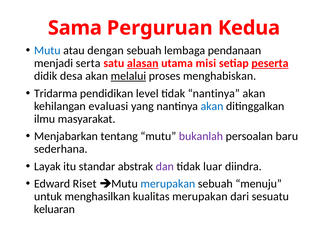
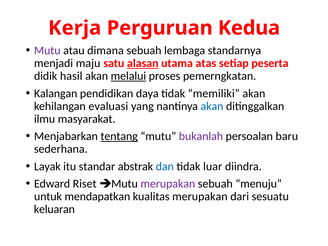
Sama: Sama -> Kerja
Mutu at (47, 50) colour: blue -> purple
dengan: dengan -> dimana
pendanaan: pendanaan -> standarnya
serta: serta -> maju
misi: misi -> atas
peserta underline: present -> none
desa: desa -> hasil
menghabiskan: menghabiskan -> pemerngkatan
Tridarma: Tridarma -> Kalangan
level: level -> daya
tidak nantinya: nantinya -> memiliki
tentang underline: none -> present
dan colour: purple -> blue
merupakan at (168, 184) colour: blue -> purple
menghasilkan: menghasilkan -> mendapatkan
